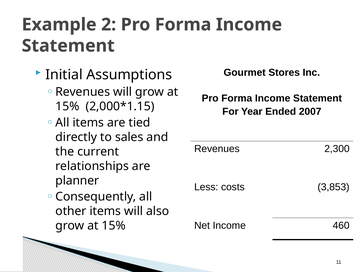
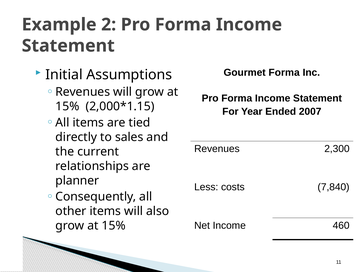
Gourmet Stores: Stores -> Forma
3,853: 3,853 -> 7,840
